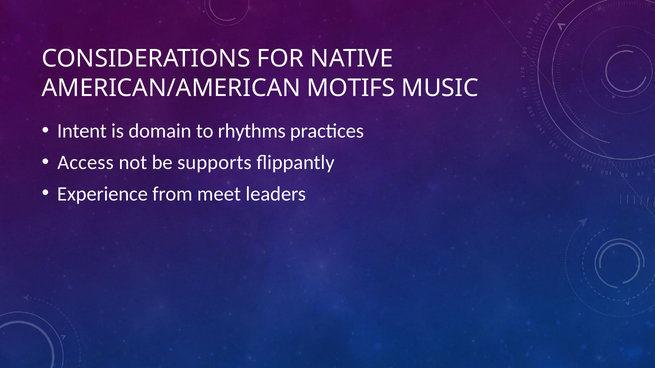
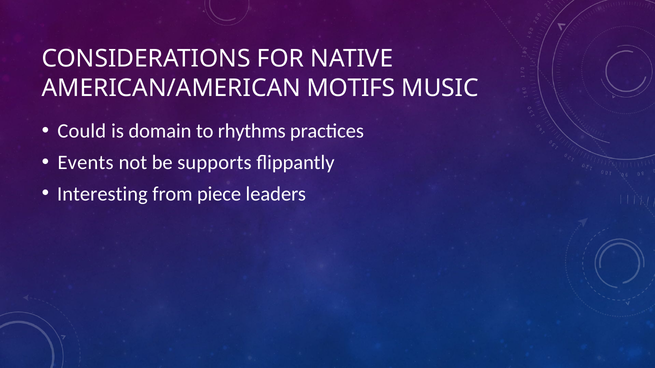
Intent: Intent -> Could
Access: Access -> Events
Experience: Experience -> Interesting
meet: meet -> piece
